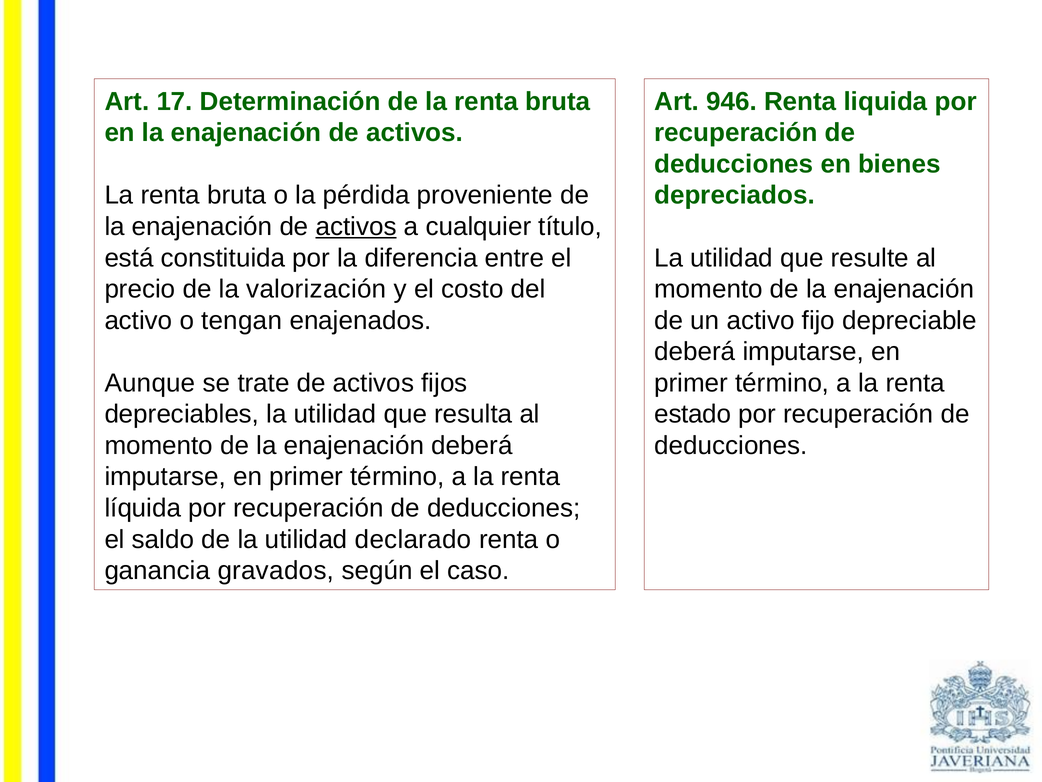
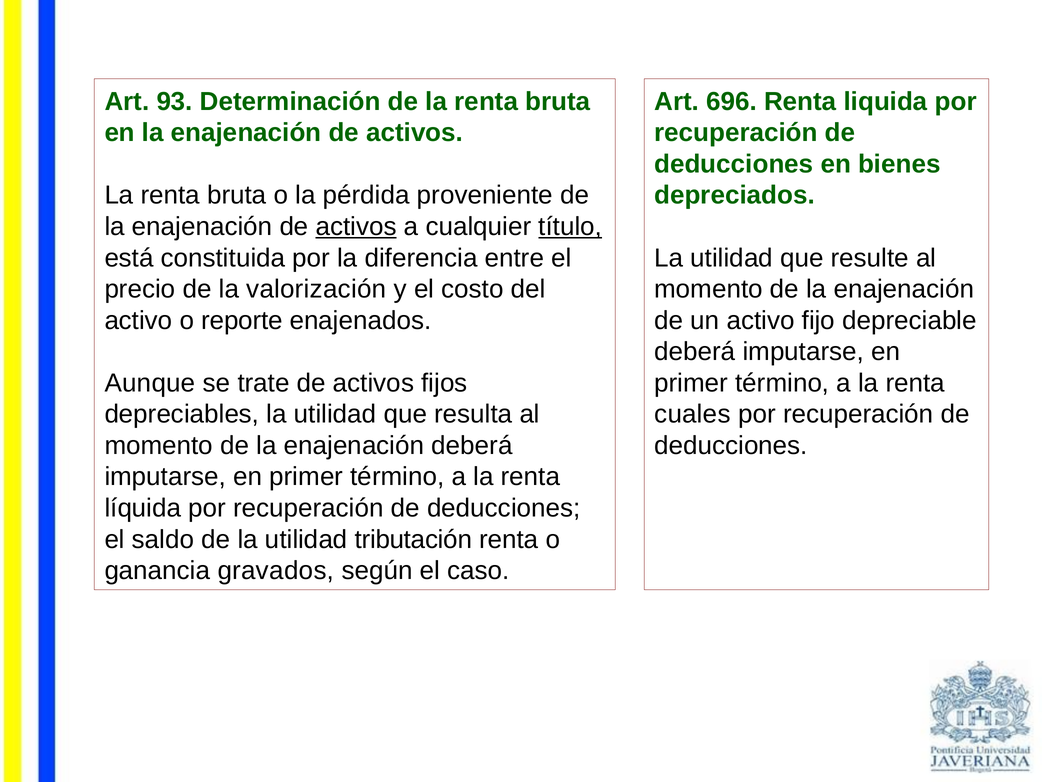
17: 17 -> 93
946: 946 -> 696
título underline: none -> present
tengan: tengan -> reporte
estado: estado -> cuales
declarado: declarado -> tributación
